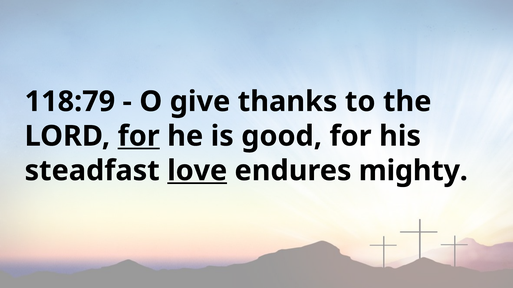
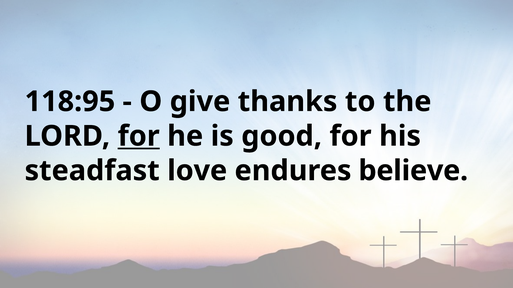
118:79: 118:79 -> 118:95
love underline: present -> none
mighty: mighty -> believe
